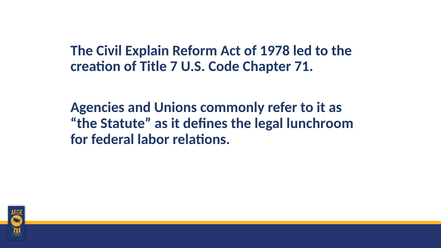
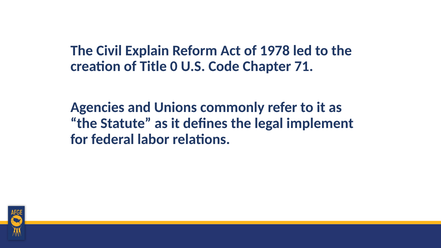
7: 7 -> 0
lunchroom: lunchroom -> implement
